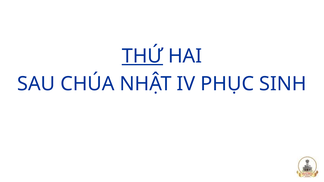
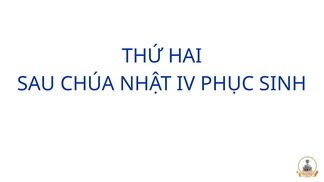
THỨ underline: present -> none
